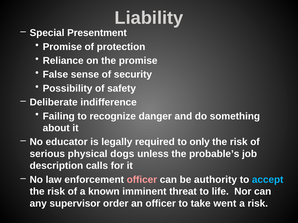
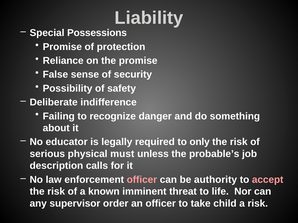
Presentment: Presentment -> Possessions
dogs: dogs -> must
accept colour: light blue -> pink
went: went -> child
